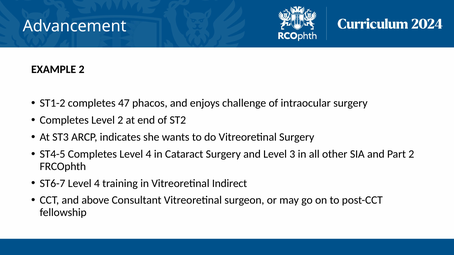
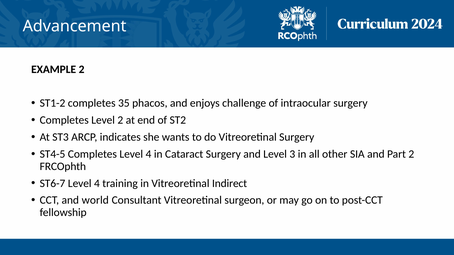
47: 47 -> 35
above: above -> world
